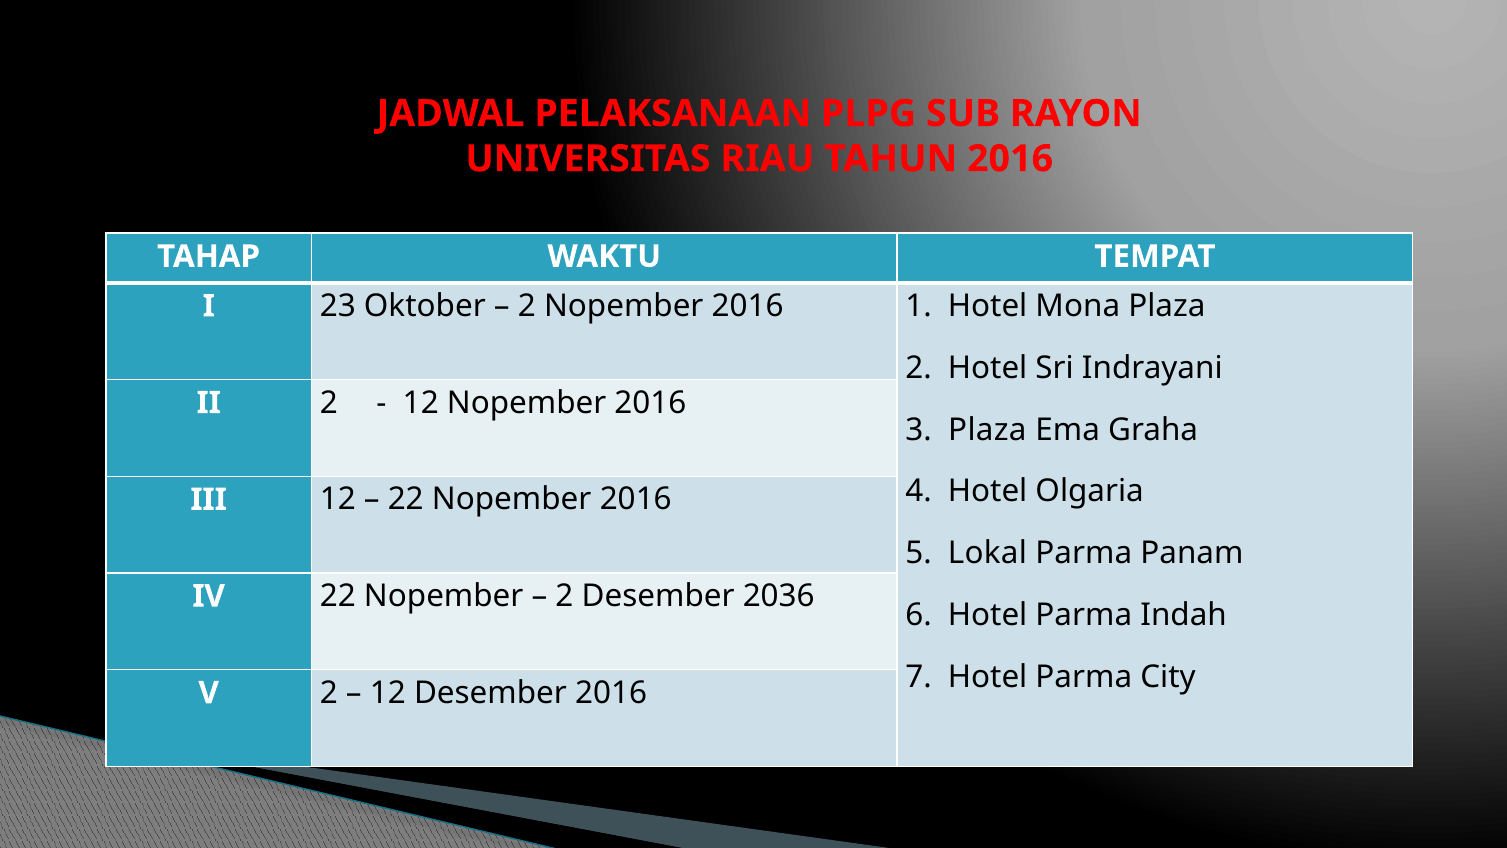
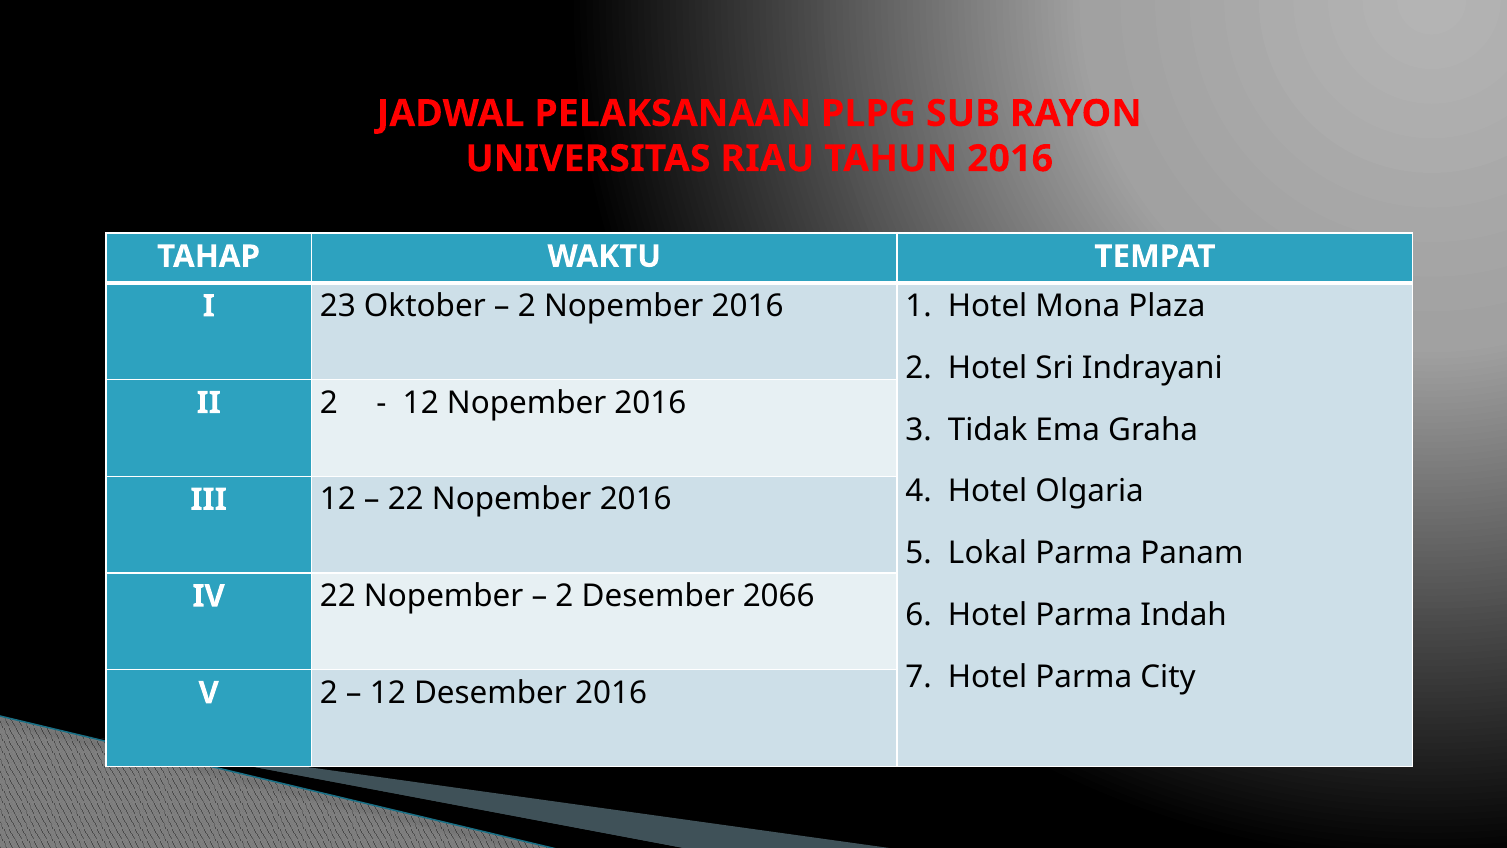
Plaza at (987, 430): Plaza -> Tidak
2036: 2036 -> 2066
